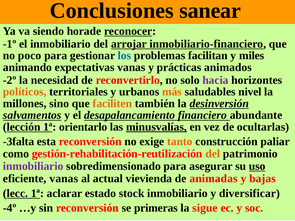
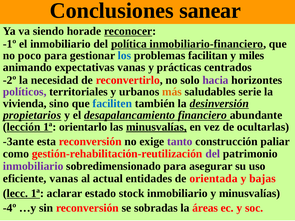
arrojar: arrojar -> política
animados: animados -> centrados
políticos colour: orange -> purple
nivel: nivel -> serie
millones: millones -> vivienda
faciliten colour: orange -> blue
salvamentos: salvamentos -> propietarios
-3falta: -3falta -> -3ante
tanto colour: orange -> purple
del at (213, 154) colour: orange -> purple
uso underline: present -> none
vievienda: vievienda -> entidades
animadas: animadas -> orientada
y diversificar: diversificar -> minusvalías
primeras: primeras -> sobradas
sigue: sigue -> áreas
